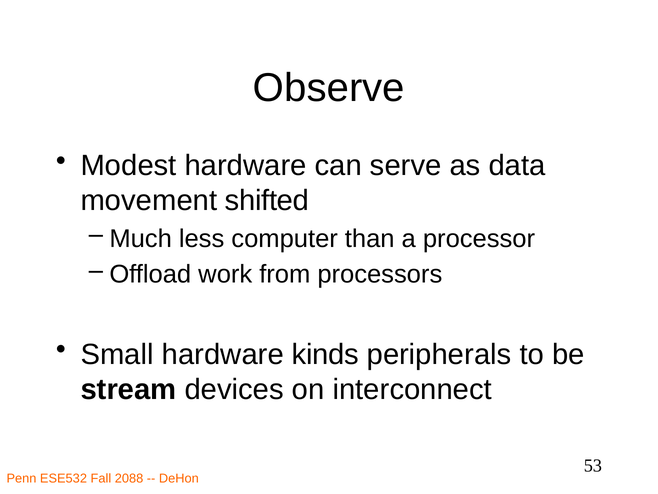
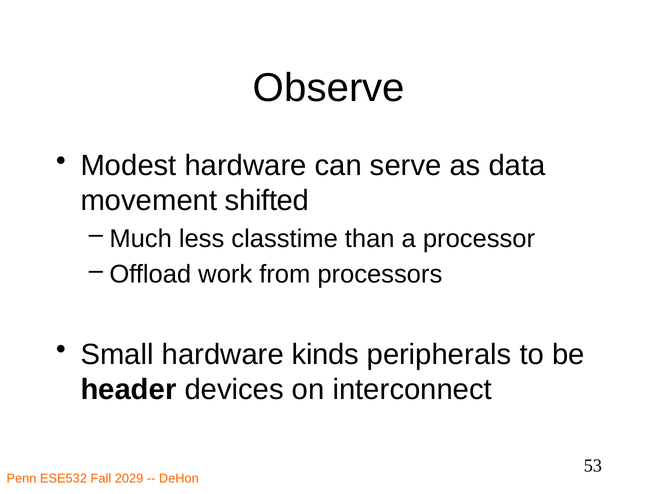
computer: computer -> classtime
stream: stream -> header
2088: 2088 -> 2029
